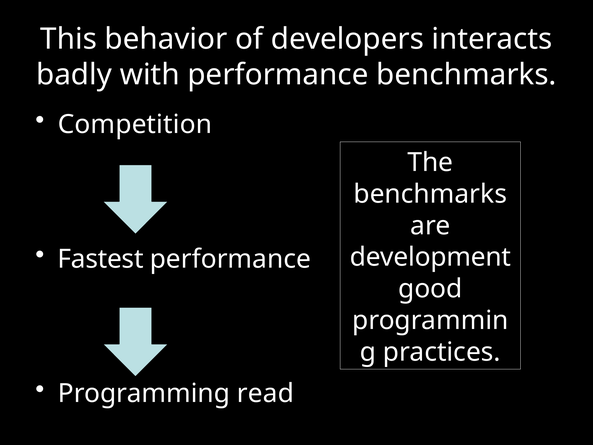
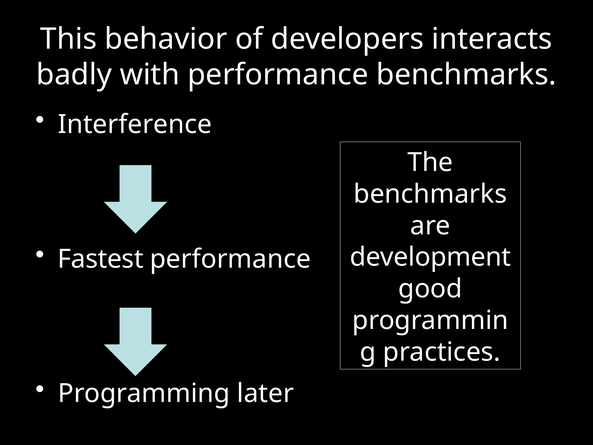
Competition: Competition -> Interference
read: read -> later
